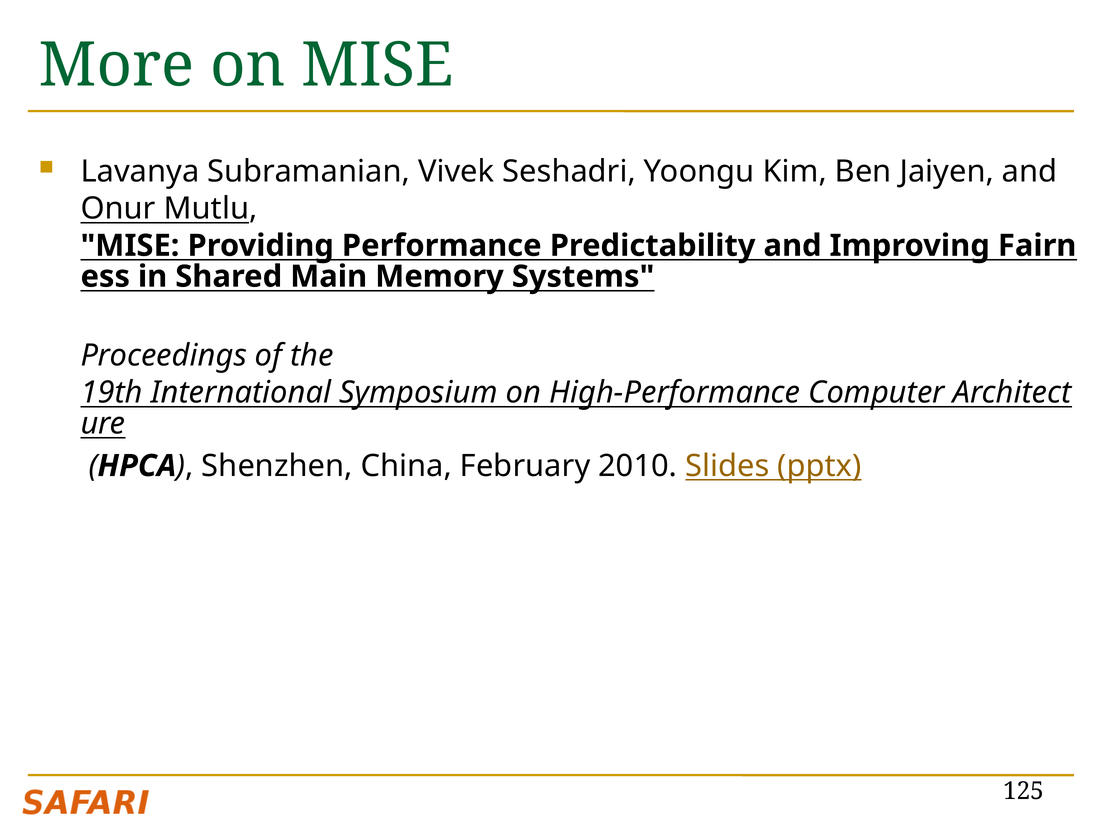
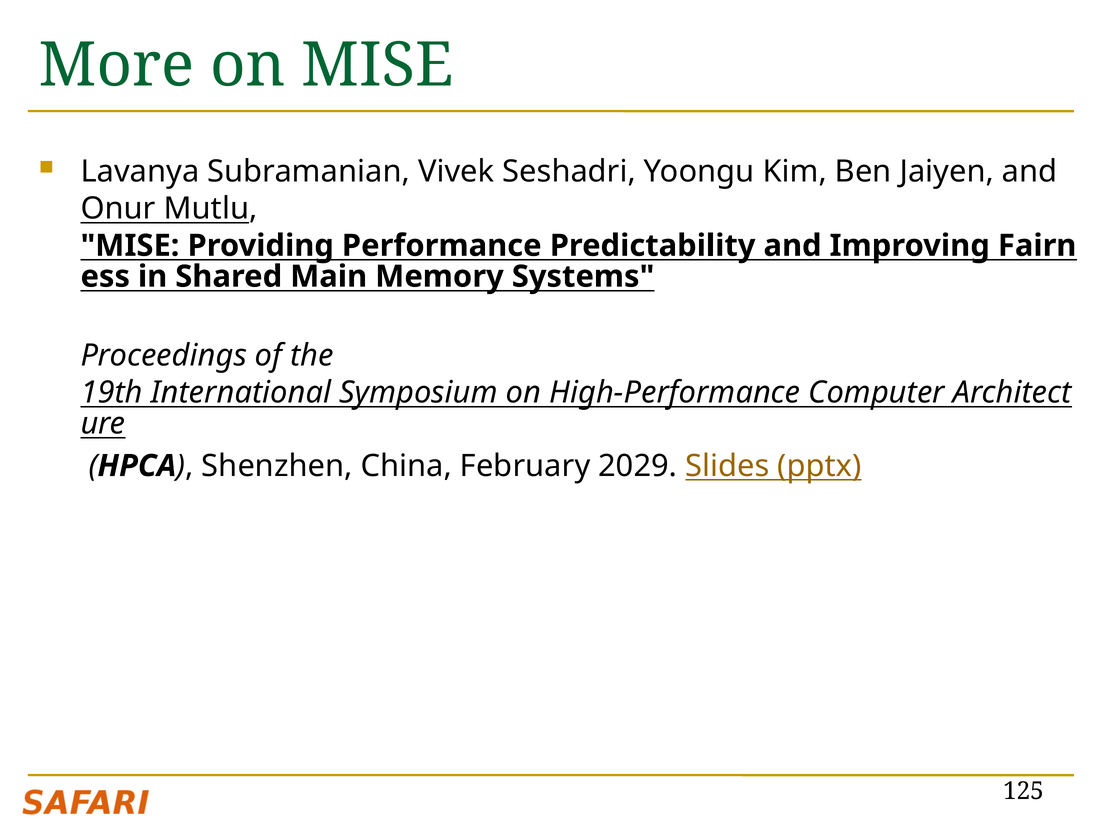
2010: 2010 -> 2029
